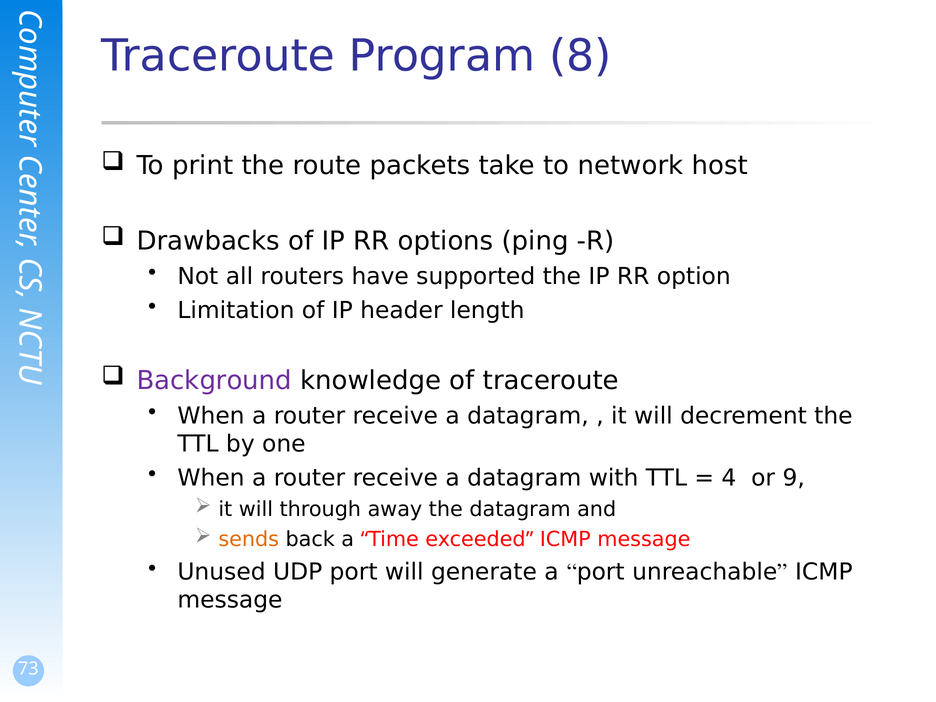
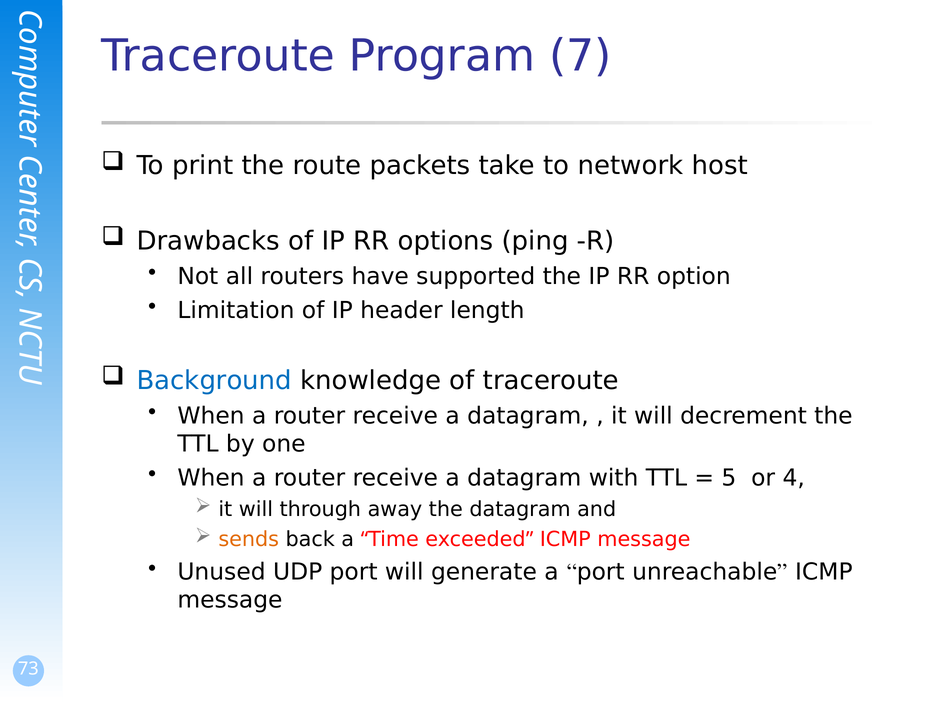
8: 8 -> 7
Background colour: purple -> blue
4: 4 -> 5
9: 9 -> 4
